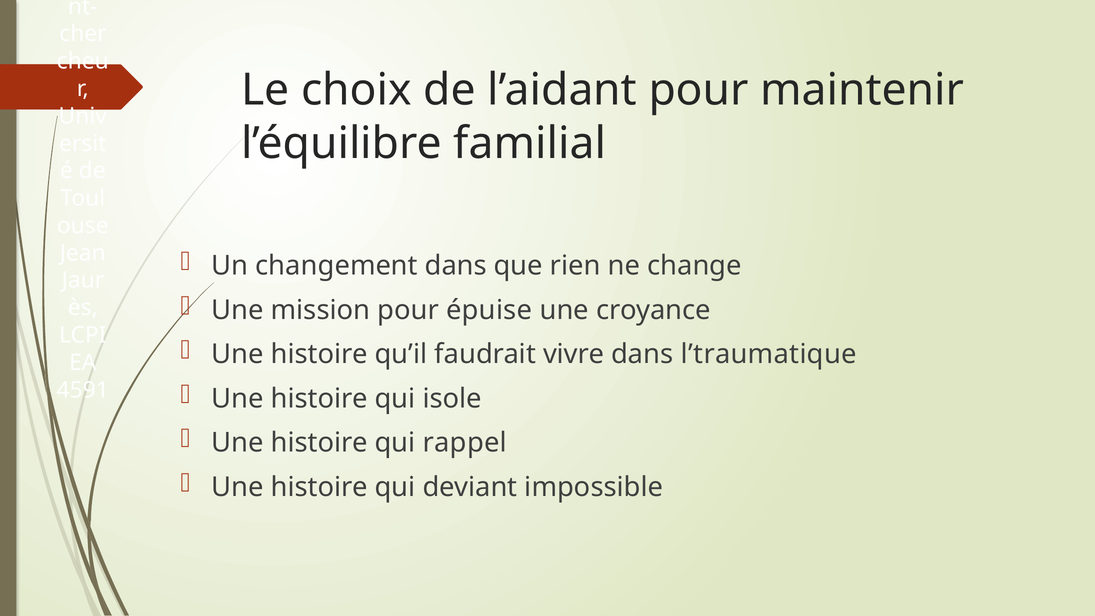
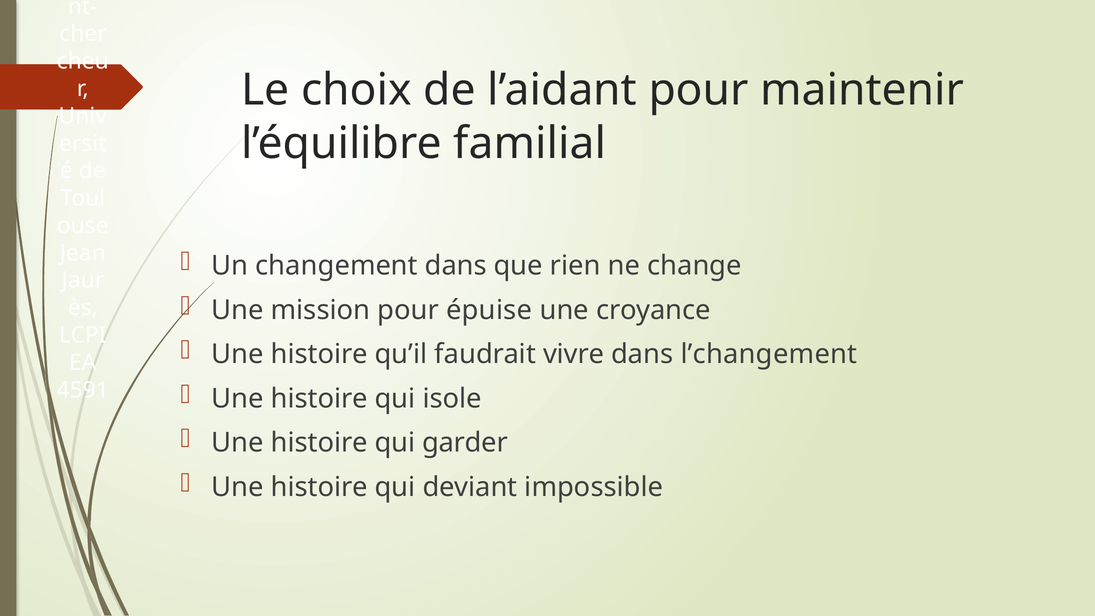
l’traumatique: l’traumatique -> l’changement
rappel: rappel -> garder
